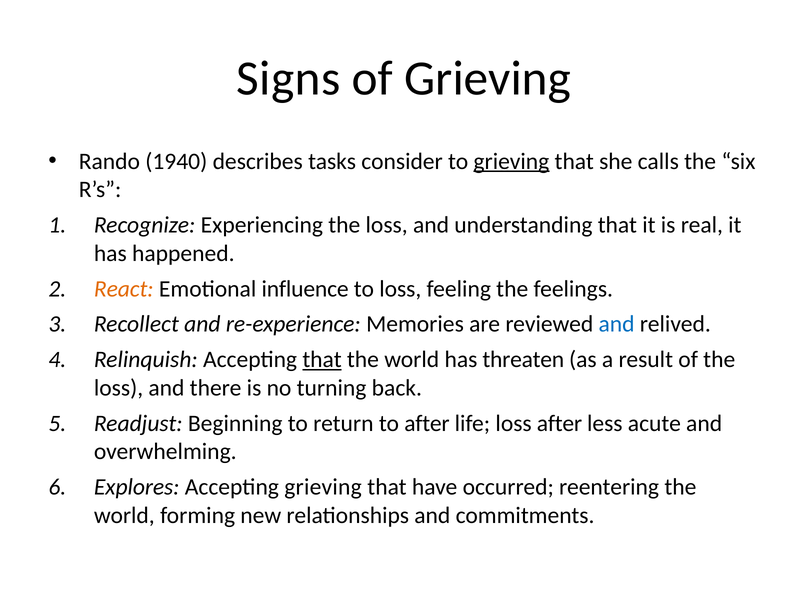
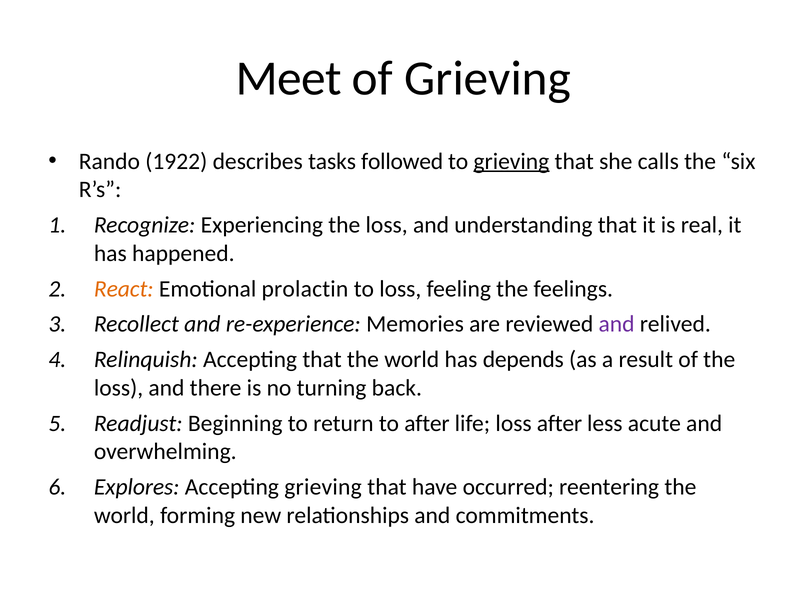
Signs: Signs -> Meet
1940: 1940 -> 1922
consider: consider -> followed
influence: influence -> prolactin
and at (617, 324) colour: blue -> purple
that at (322, 360) underline: present -> none
threaten: threaten -> depends
